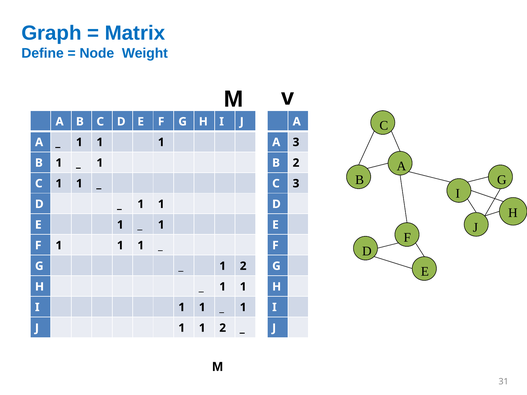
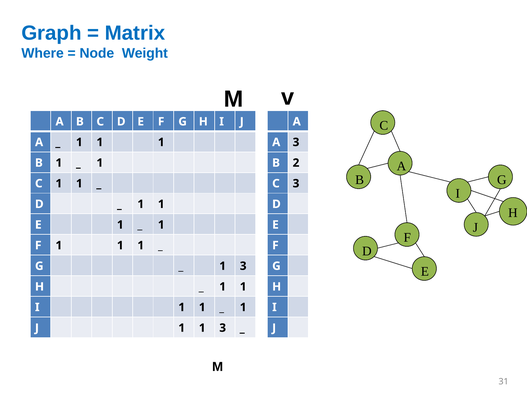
Define: Define -> Where
2 at (243, 266): 2 -> 3
1 1 2: 2 -> 3
